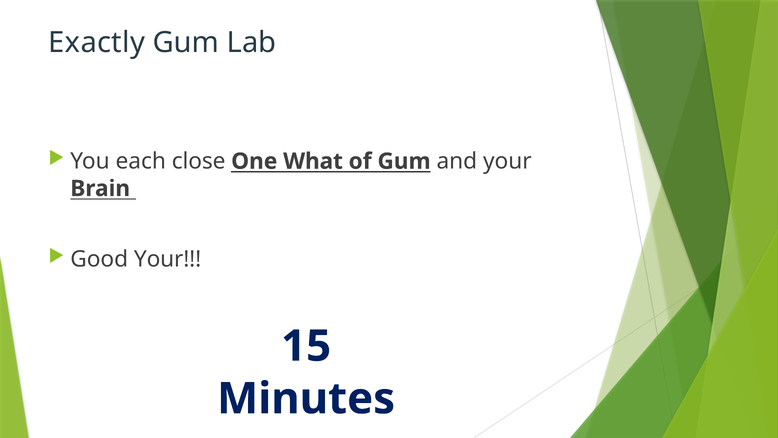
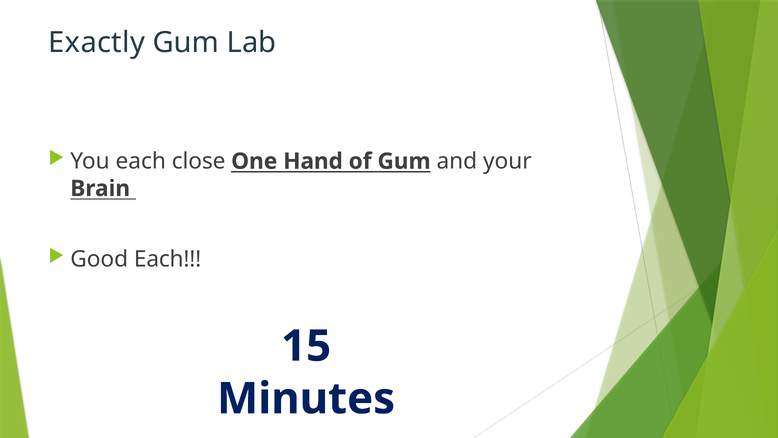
What: What -> Hand
Good Your: Your -> Each
